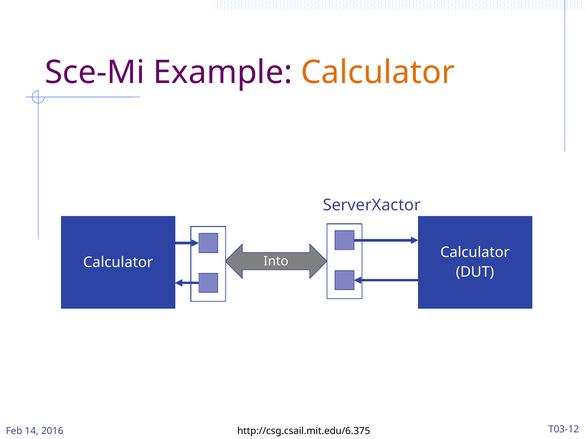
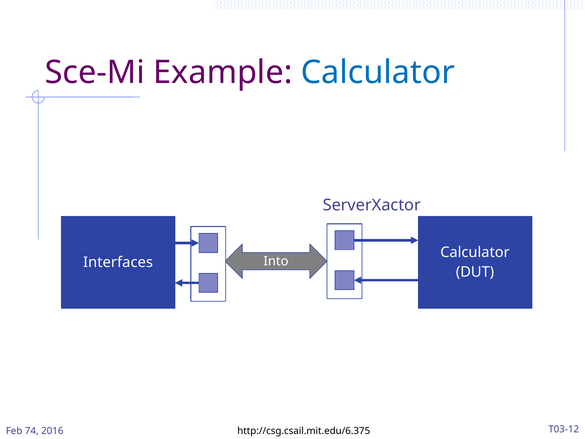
Calculator at (378, 72) colour: orange -> blue
Calculator at (118, 262): Calculator -> Interfaces
14: 14 -> 74
